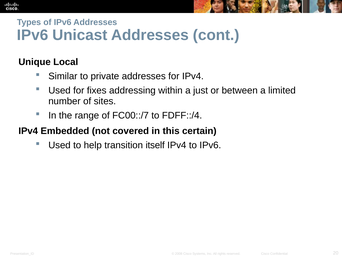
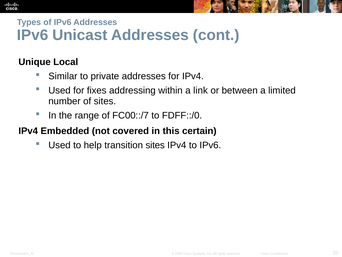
just: just -> link
FDFF::/4: FDFF::/4 -> FDFF::/0
transition itself: itself -> sites
